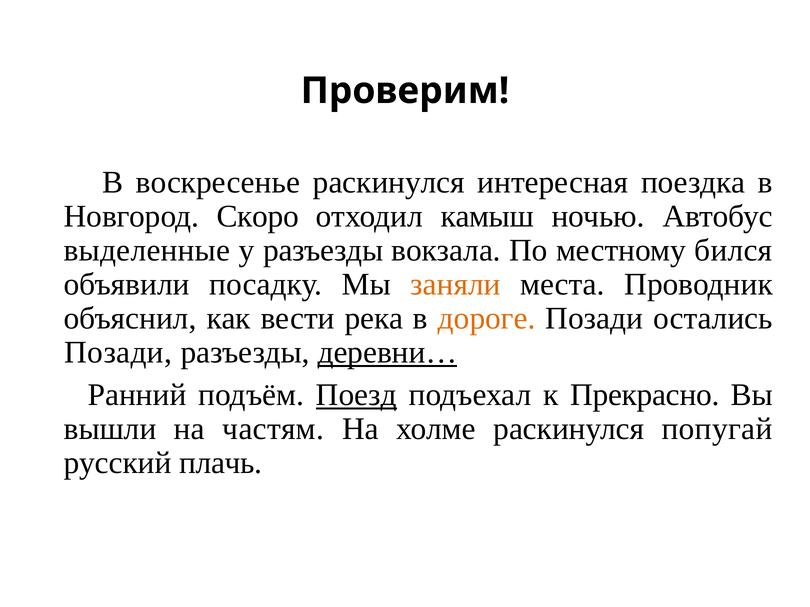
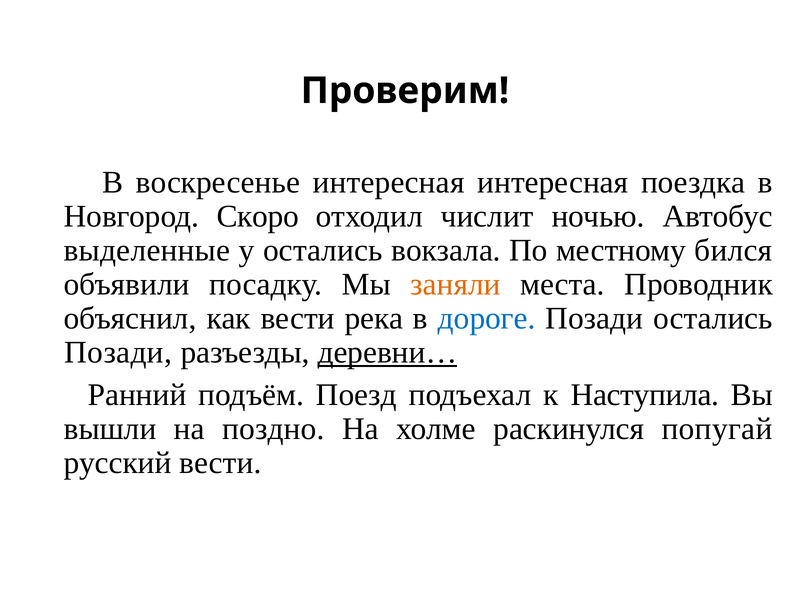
воскресенье раскинулся: раскинулся -> интересная
камыш: камыш -> числит
у разъезды: разъезды -> остались
дороге colour: orange -> blue
Поезд underline: present -> none
Прекрасно: Прекрасно -> Наступила
частям: частям -> поздно
русский плачь: плачь -> вести
